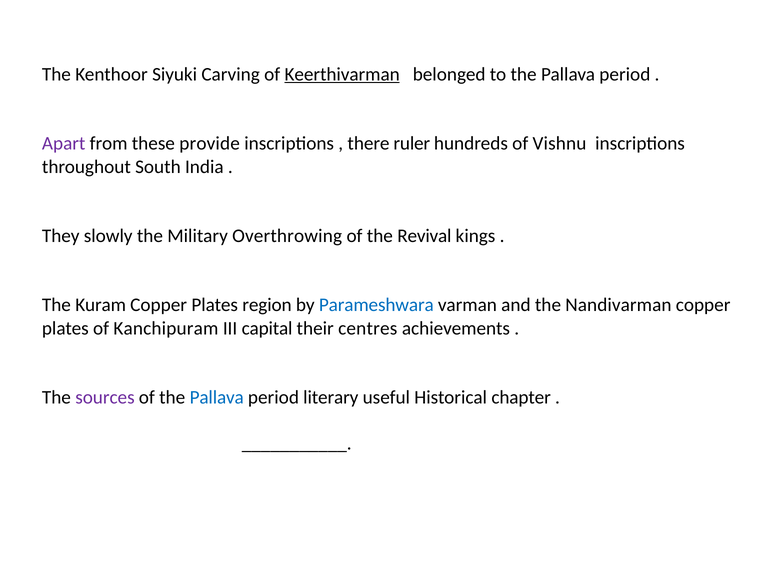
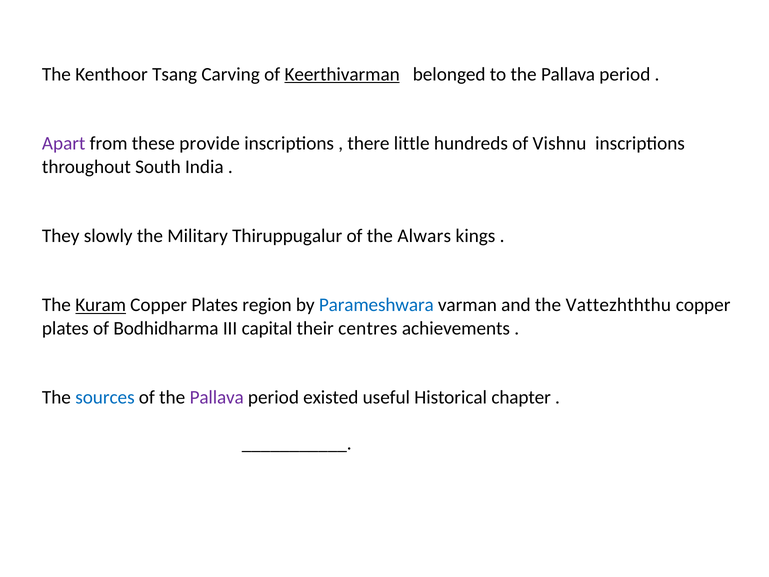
Siyuki: Siyuki -> Tsang
ruler: ruler -> little
Overthrowing: Overthrowing -> Thiruppugalur
Revival: Revival -> Alwars
Kuram underline: none -> present
Nandivarman: Nandivarman -> Vattezhththu
Kanchipuram: Kanchipuram -> Bodhidharma
sources colour: purple -> blue
Pallava at (217, 397) colour: blue -> purple
literary: literary -> existed
